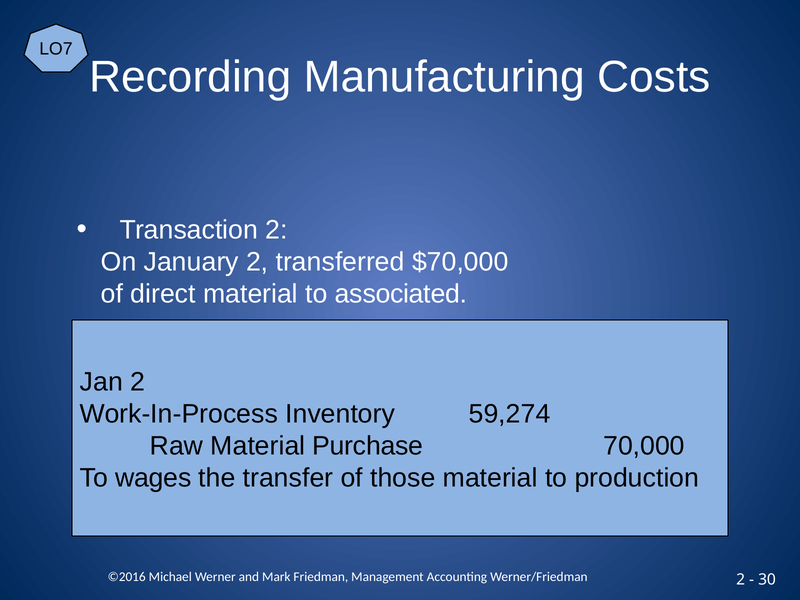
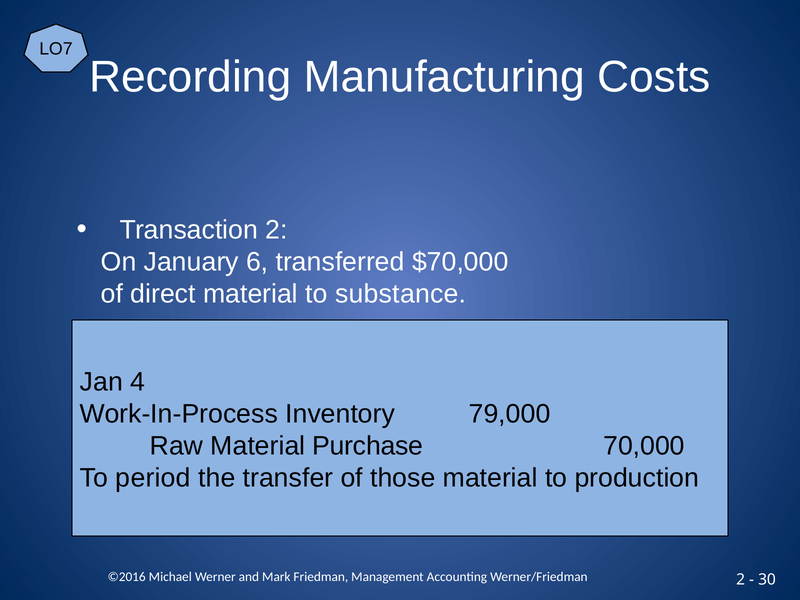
January 2: 2 -> 6
associated: associated -> substance
Jan 2: 2 -> 4
59,274: 59,274 -> 79,000
wages: wages -> period
